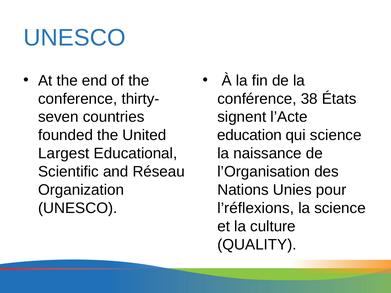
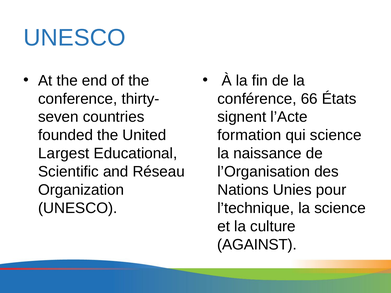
38: 38 -> 66
education: education -> formation
l’réflexions: l’réflexions -> l’technique
QUALITY: QUALITY -> AGAINST
